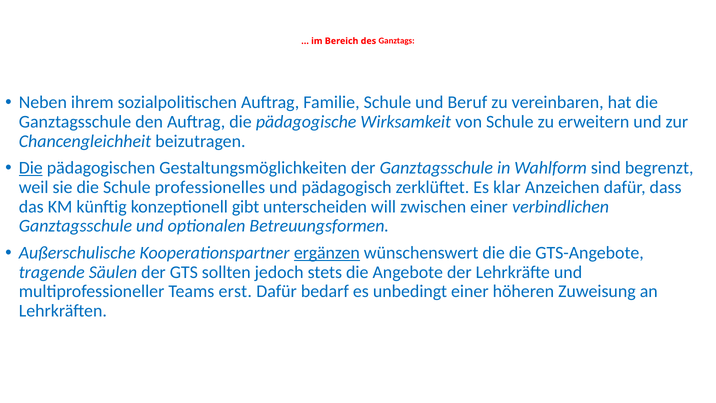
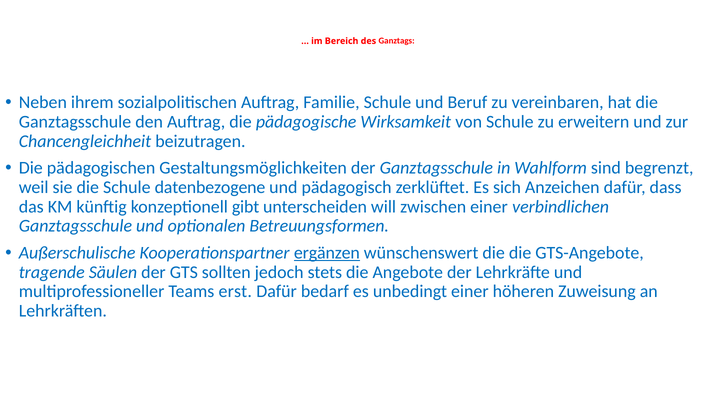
Die at (31, 168) underline: present -> none
professionelles: professionelles -> datenbezogene
klar: klar -> sich
